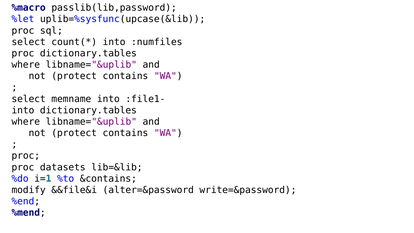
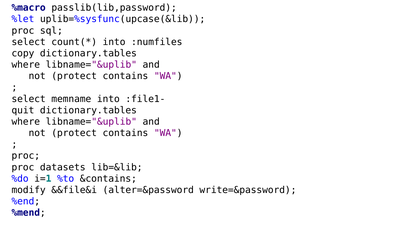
proc at (23, 53): proc -> copy
into at (23, 110): into -> quit
